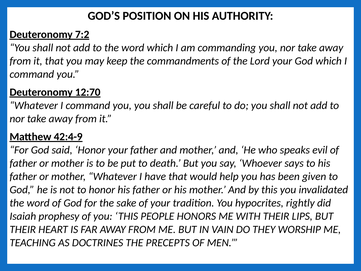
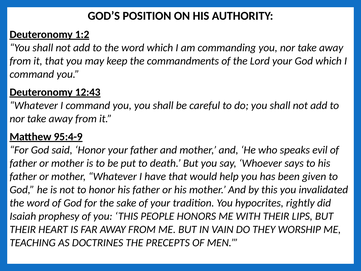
7:2: 7:2 -> 1:2
12:70: 12:70 -> 12:43
42:4-9: 42:4-9 -> 95:4-9
